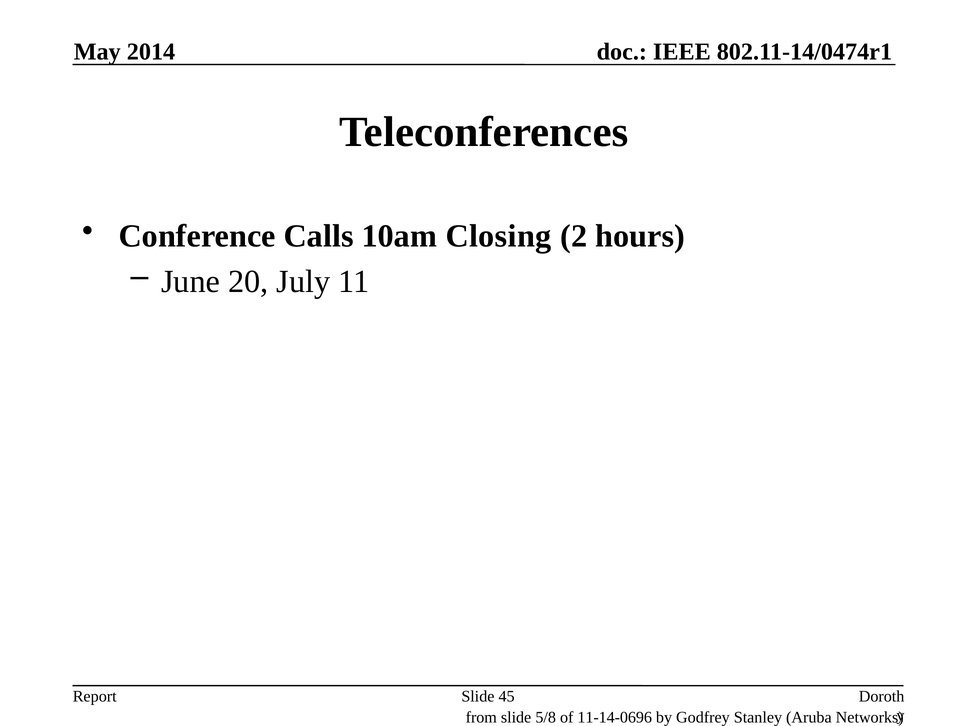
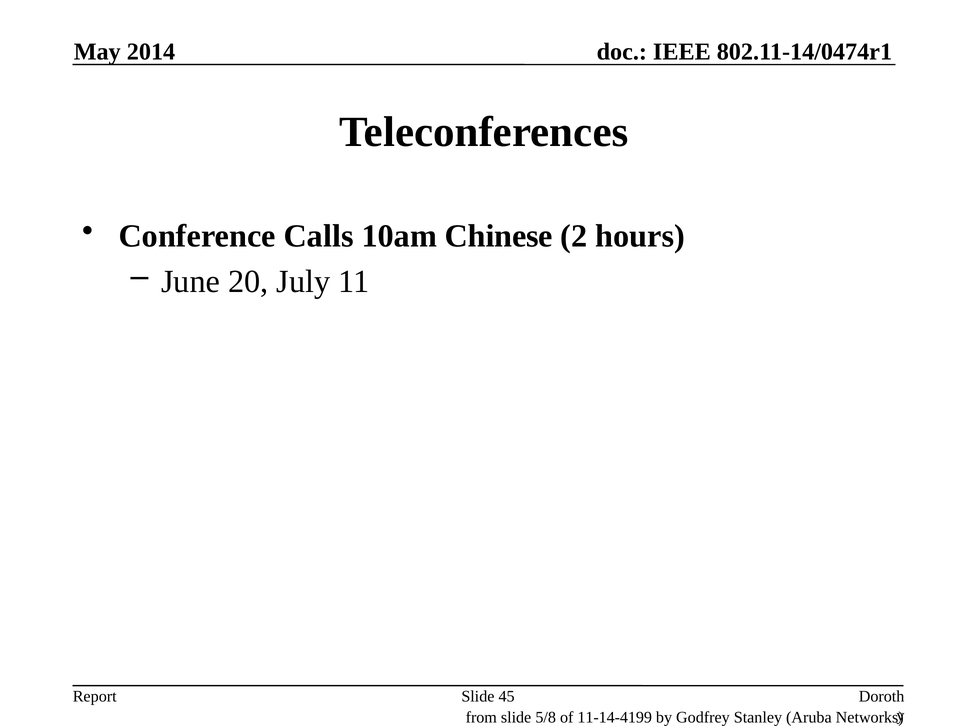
Closing: Closing -> Chinese
11-14-0696: 11-14-0696 -> 11-14-4199
